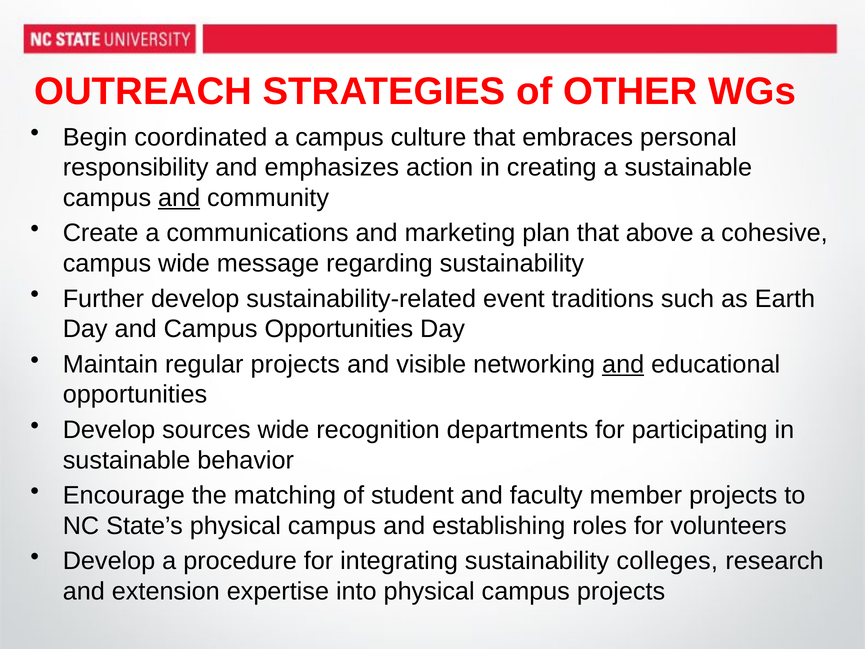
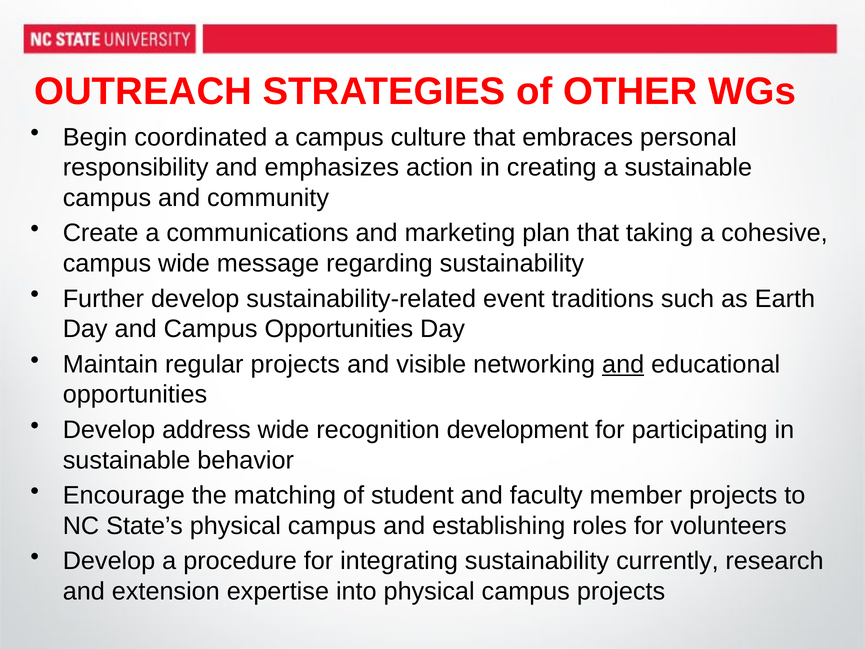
and at (179, 198) underline: present -> none
above: above -> taking
sources: sources -> address
departments: departments -> development
colleges: colleges -> currently
